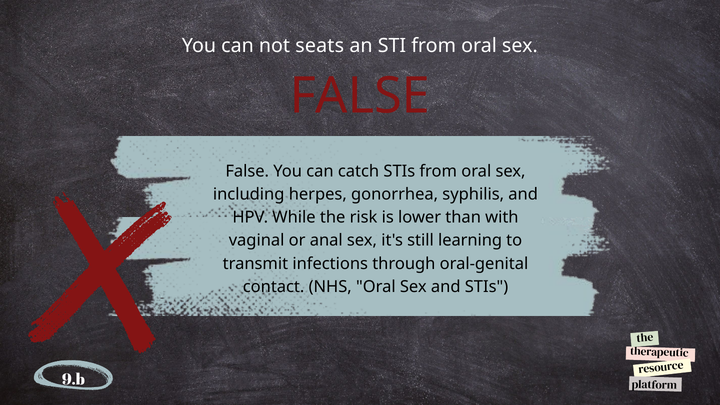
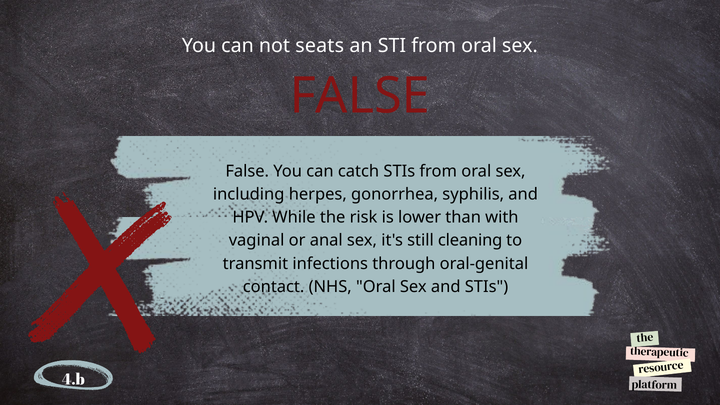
learning: learning -> cleaning
9.b: 9.b -> 4.b
